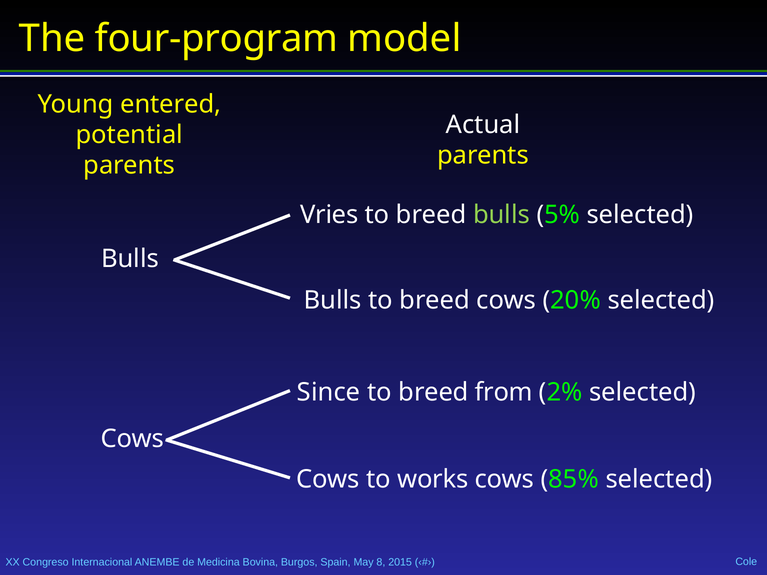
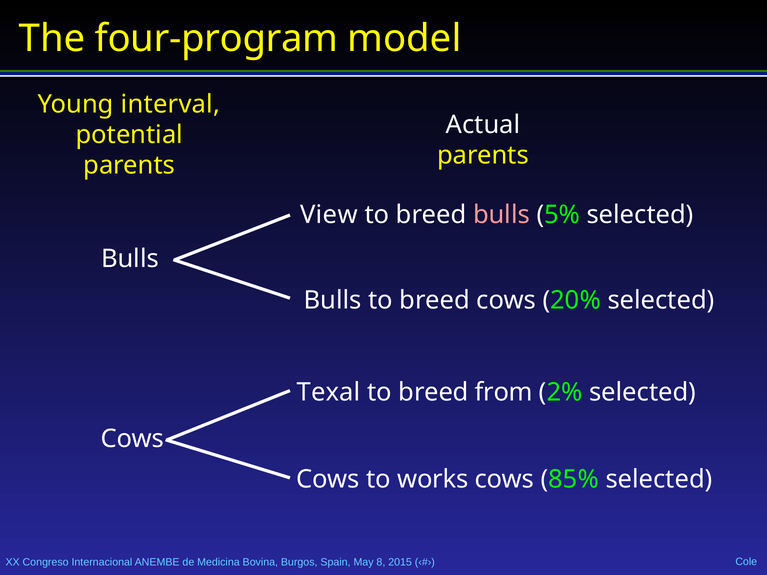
entered: entered -> interval
Vries: Vries -> View
bulls at (501, 215) colour: light green -> pink
Since: Since -> Texal
